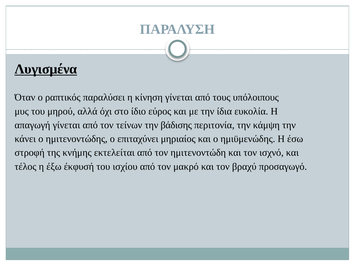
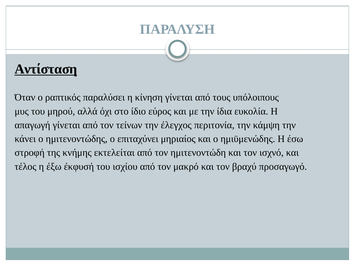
Λυγισμένα: Λυγισμένα -> Αντίσταση
βάδισης: βάδισης -> έλεγχος
